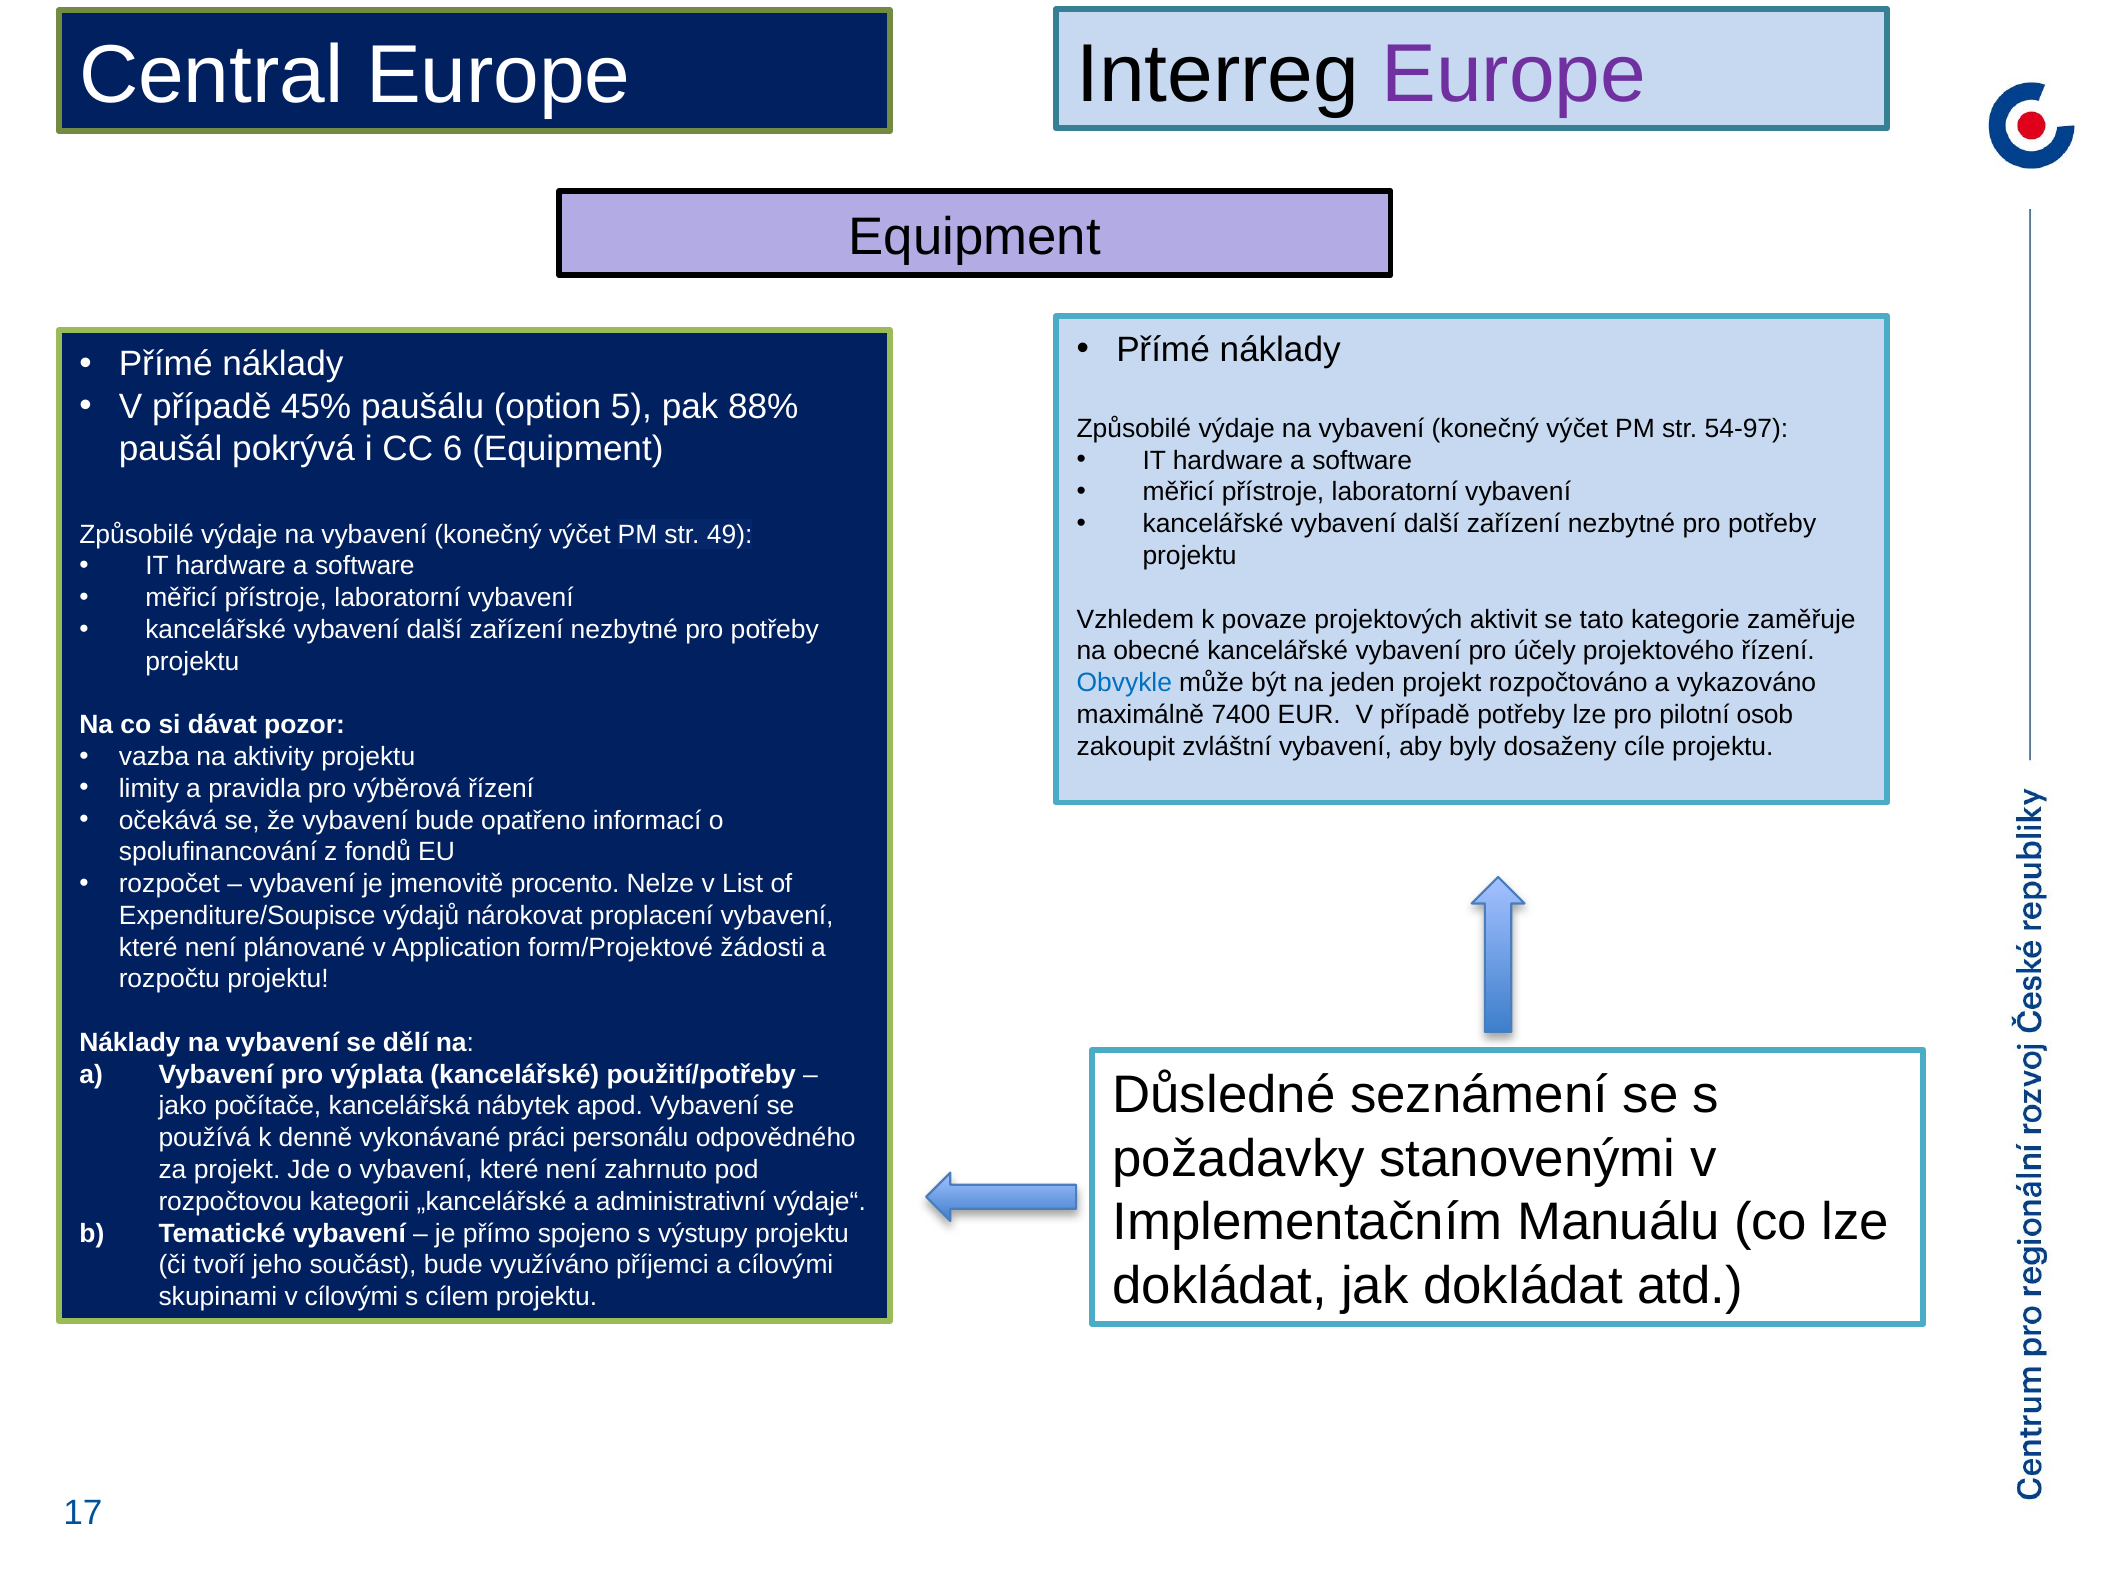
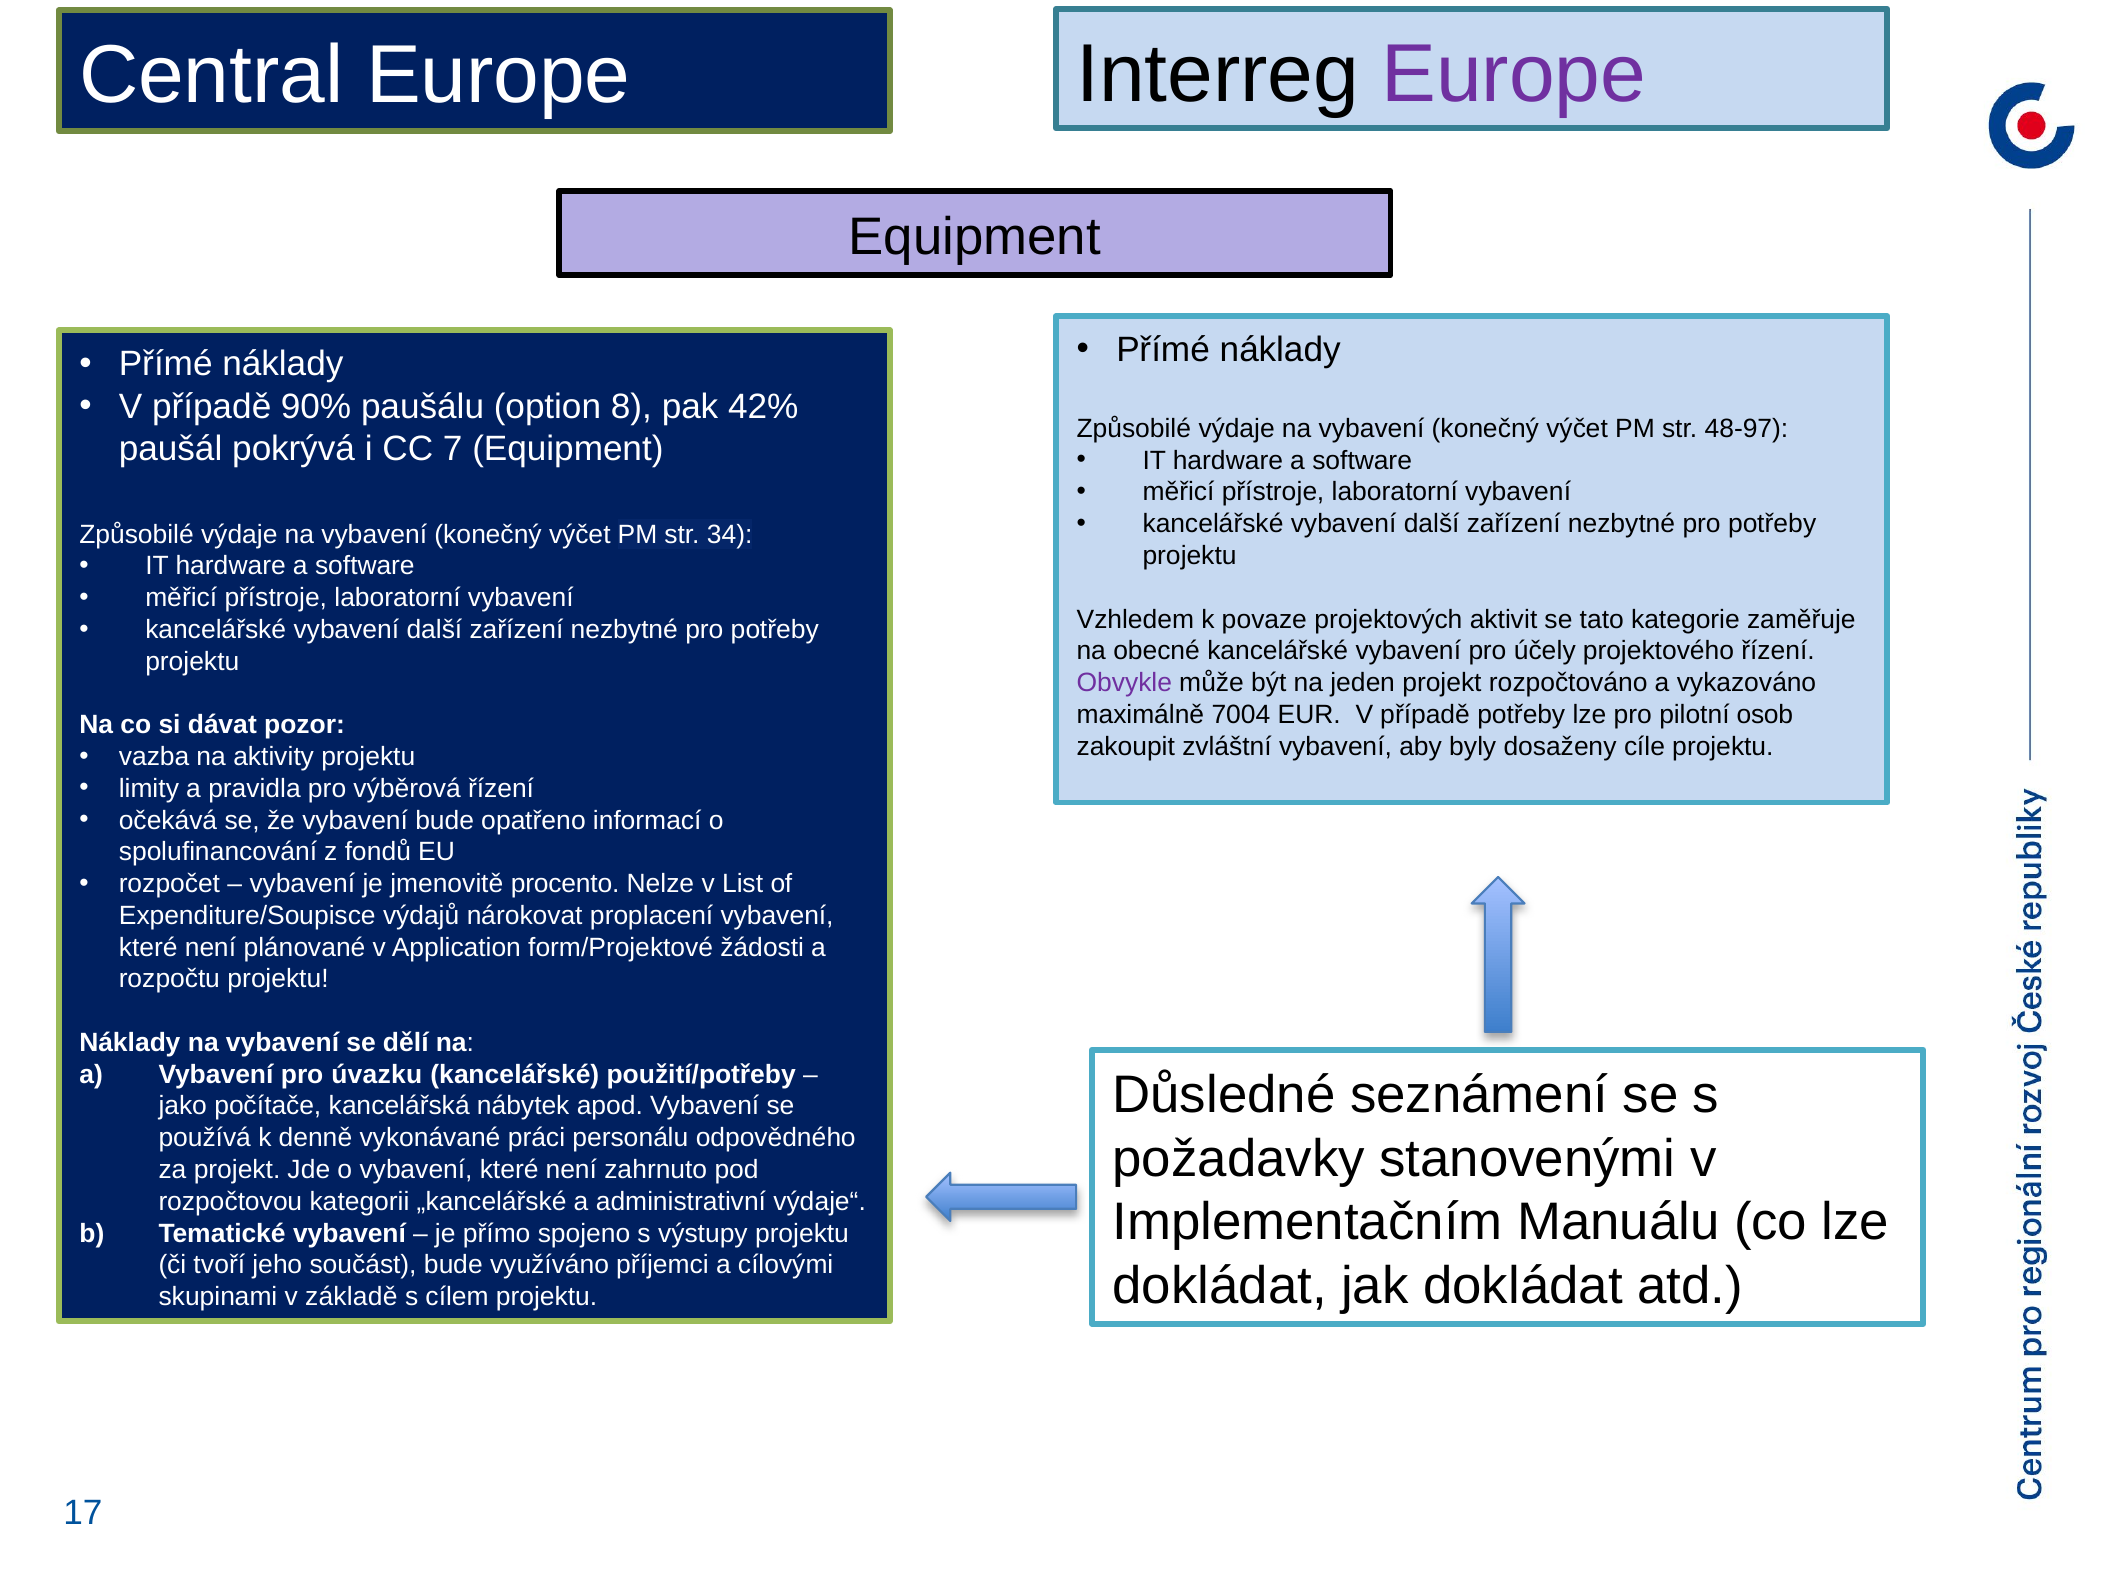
45%: 45% -> 90%
5: 5 -> 8
88%: 88% -> 42%
54-97: 54-97 -> 48-97
6: 6 -> 7
49: 49 -> 34
Obvykle colour: blue -> purple
7400: 7400 -> 7004
výplata: výplata -> úvazku
v cílovými: cílovými -> základě
